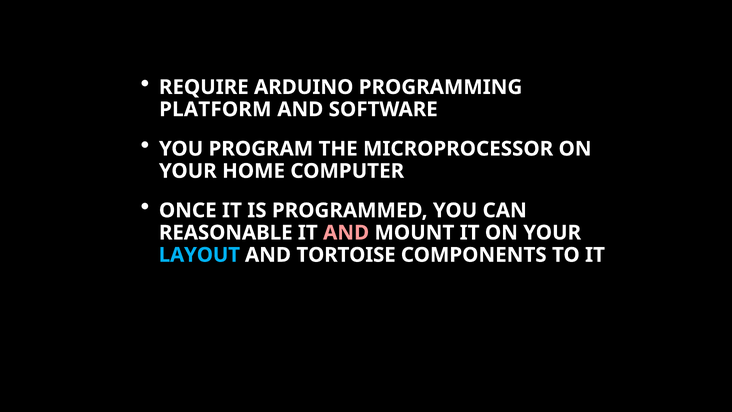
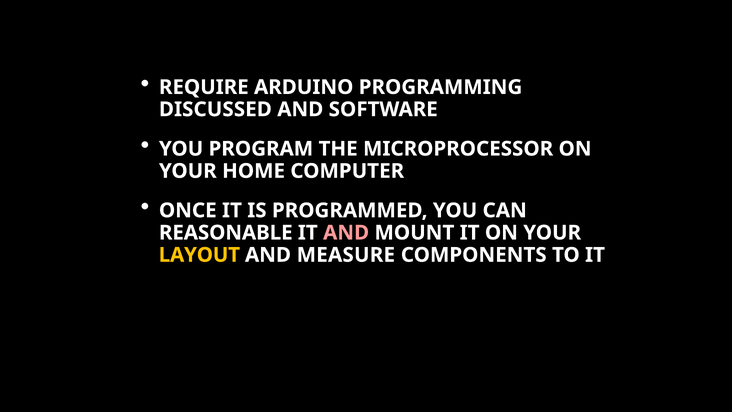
PLATFORM: PLATFORM -> DISCUSSED
LAYOUT colour: light blue -> yellow
TORTOISE: TORTOISE -> MEASURE
